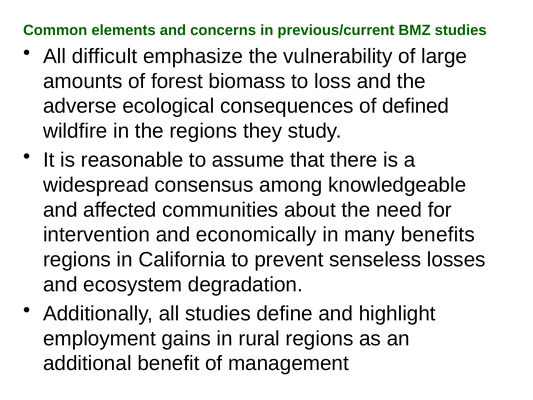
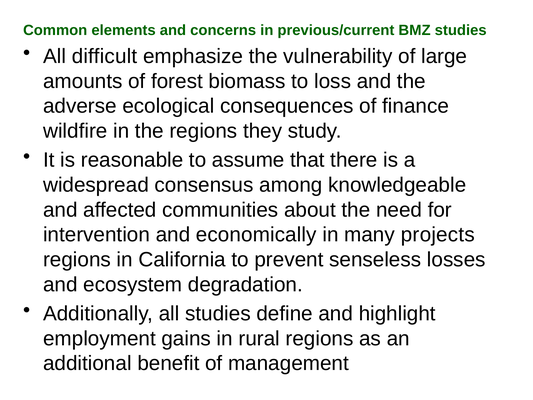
defined: defined -> finance
benefits: benefits -> projects
